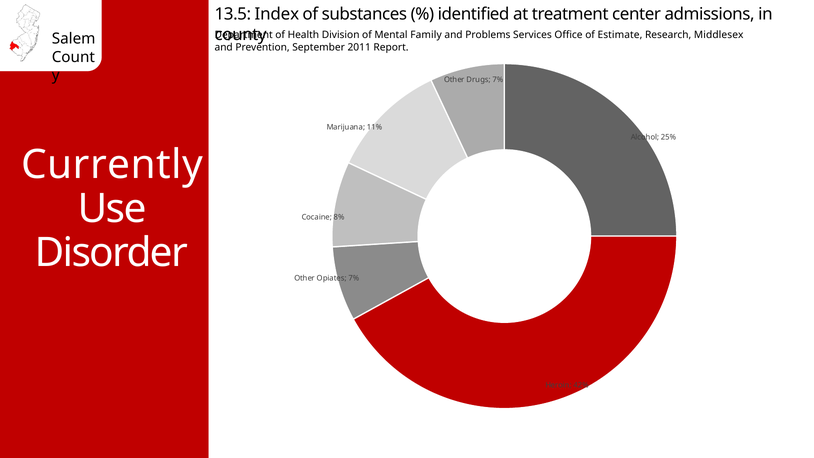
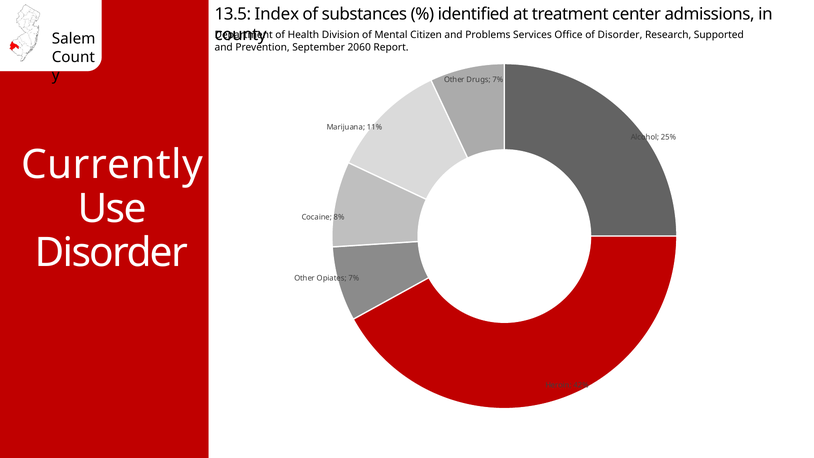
Family: Family -> Citizen
of Estimate: Estimate -> Disorder
Middlesex: Middlesex -> Supported
2011: 2011 -> 2060
